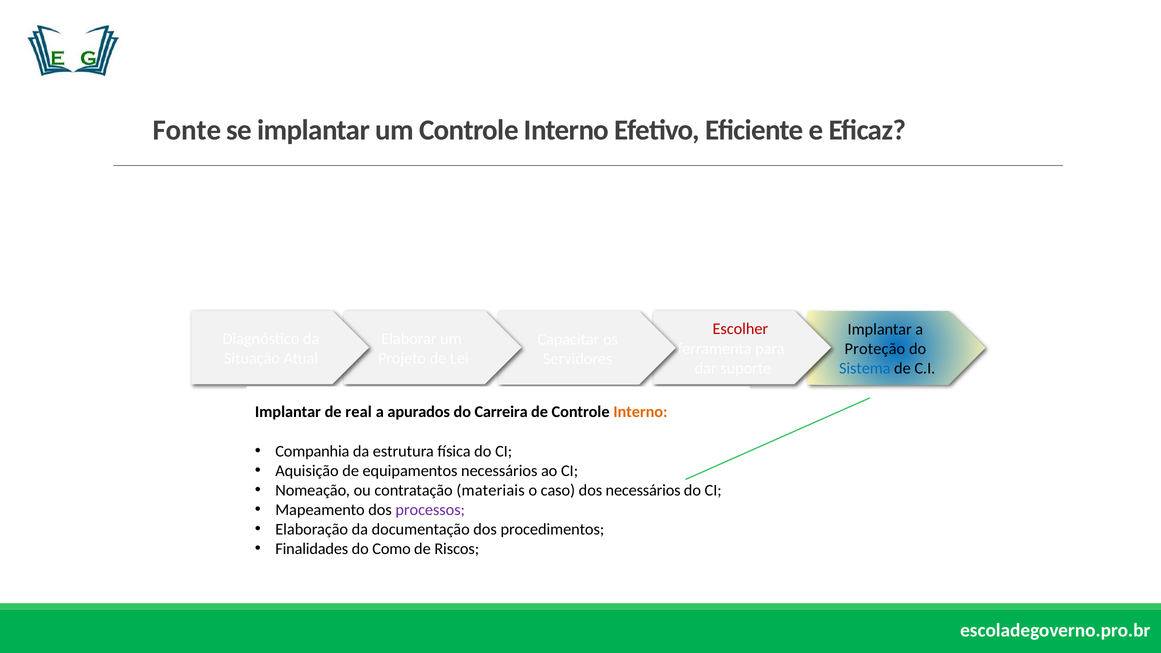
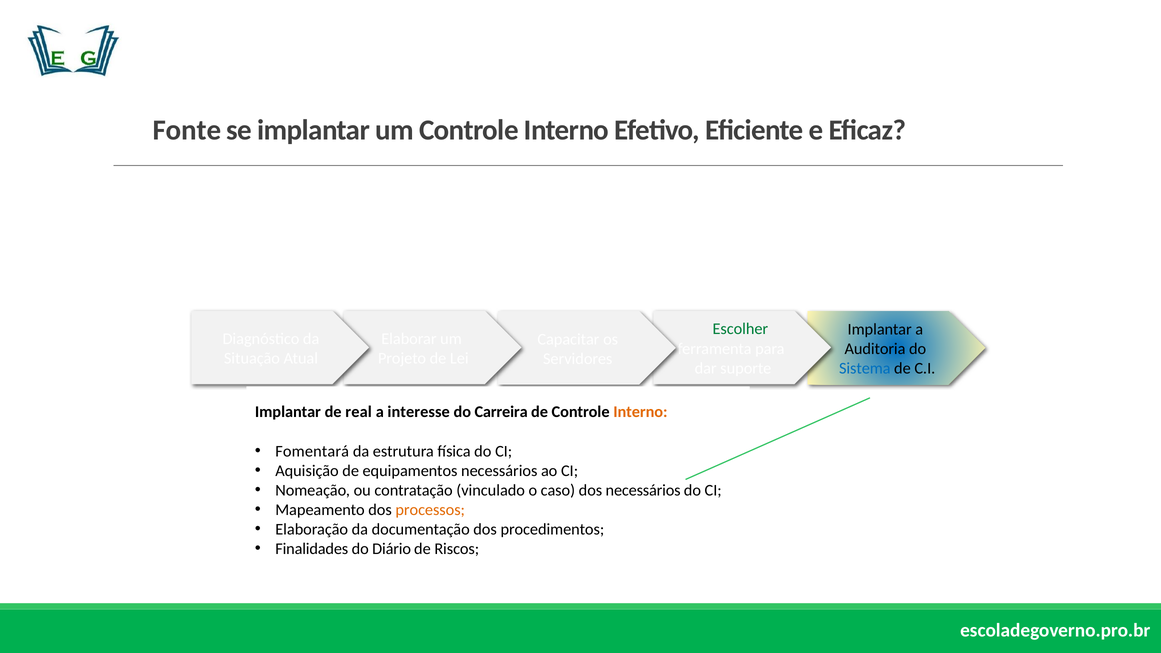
Escolher colour: red -> green
Proteção: Proteção -> Auditoria
apurados: apurados -> interesse
Companhia: Companhia -> Fomentará
materiais: materiais -> vinculado
processos colour: purple -> orange
Como: Como -> Diário
